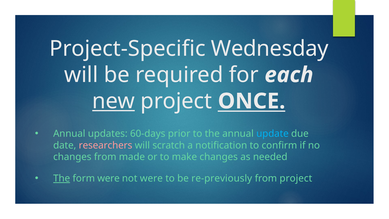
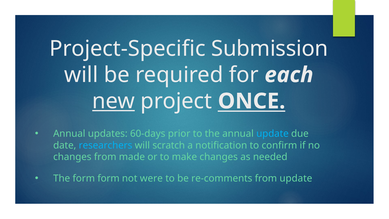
Wednesday: Wednesday -> Submission
researchers colour: pink -> light blue
The at (62, 178) underline: present -> none
form were: were -> form
re-previously: re-previously -> re-comments
from project: project -> update
